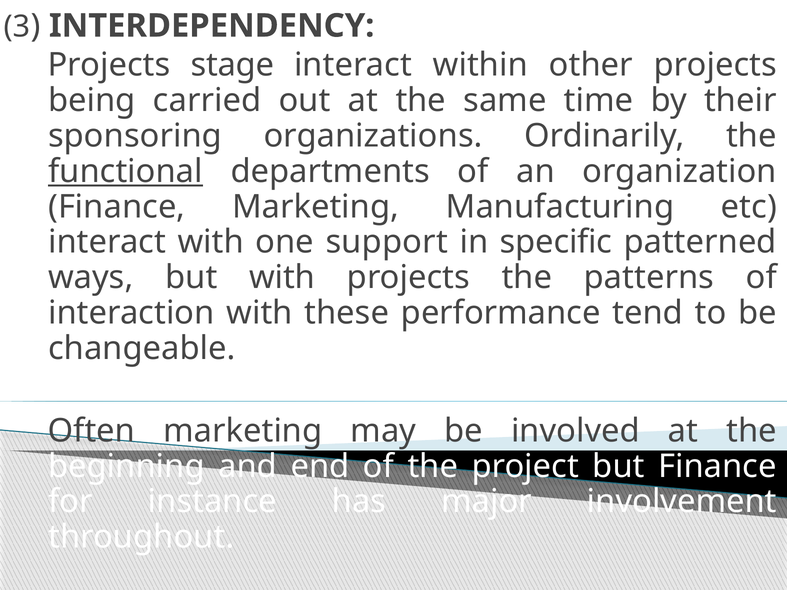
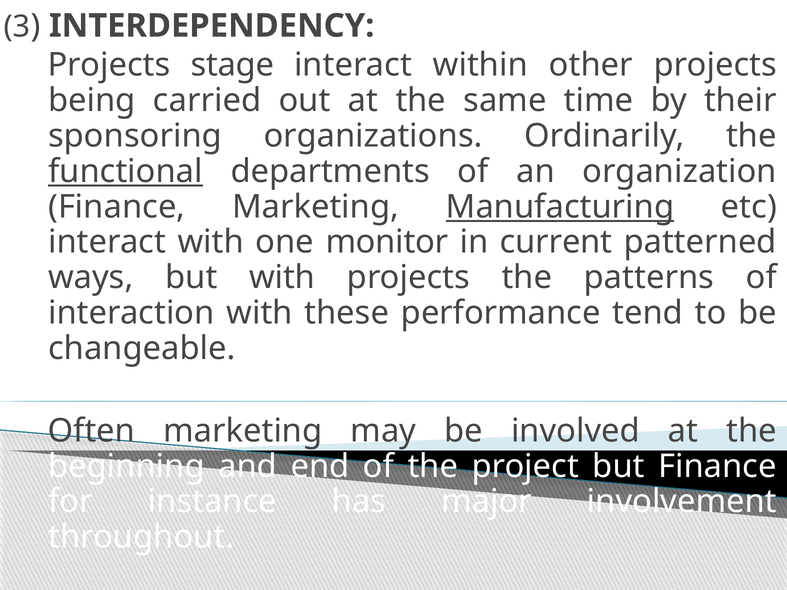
Manufacturing underline: none -> present
support: support -> monitor
specific: specific -> current
